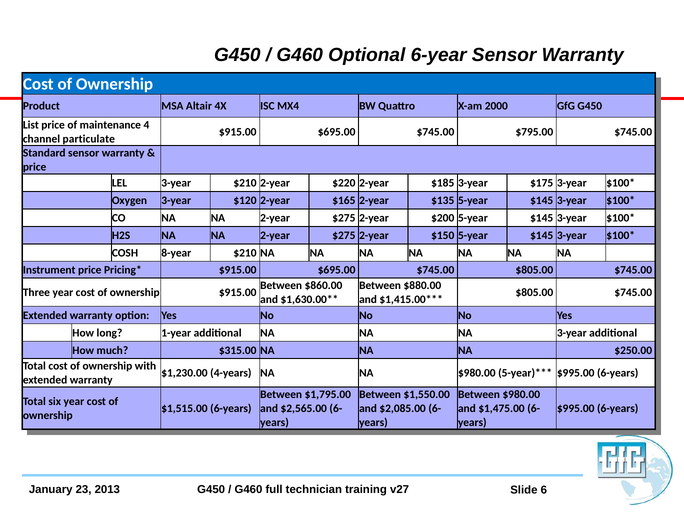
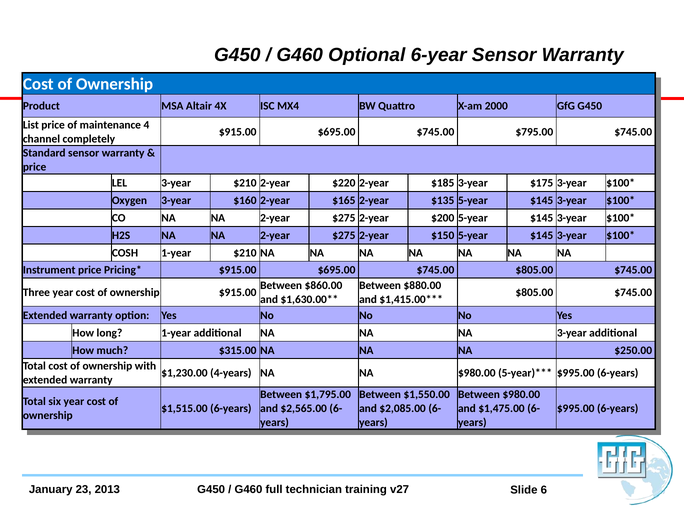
particulate: particulate -> completely
$120: $120 -> $160
COSH 8-year: 8-year -> 1-year
